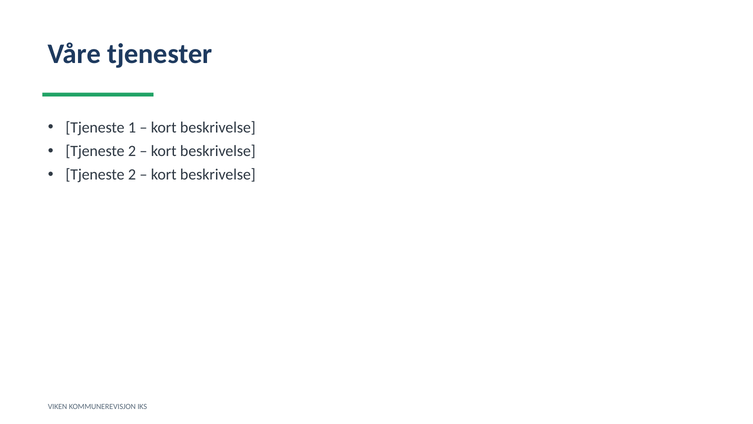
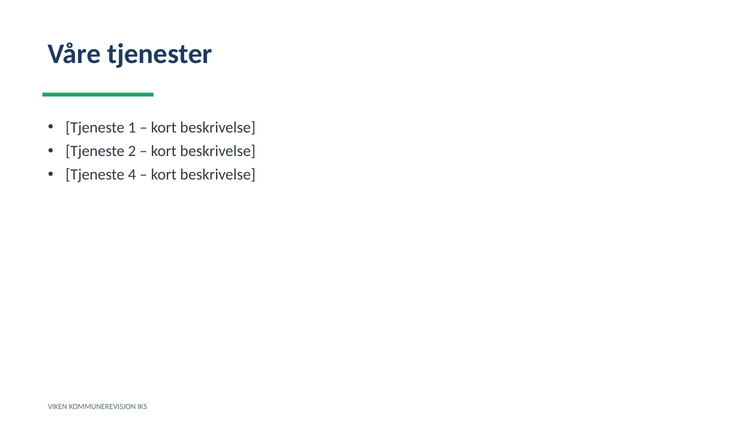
2 at (132, 175): 2 -> 4
